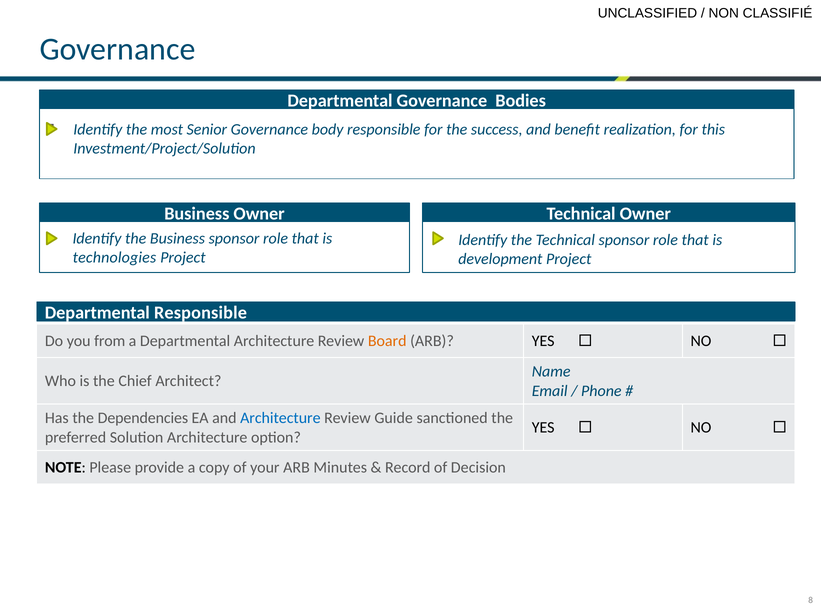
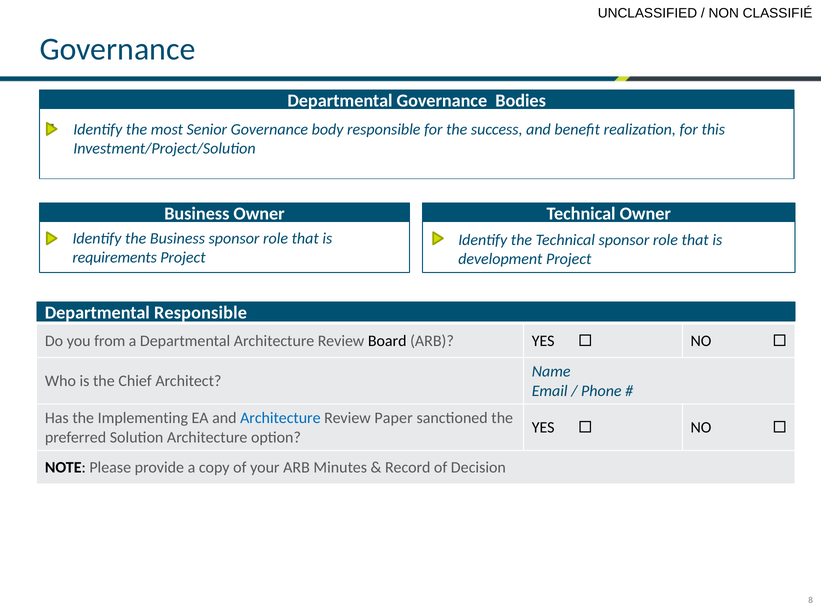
technologies: technologies -> requirements
Board colour: orange -> black
Dependencies: Dependencies -> Implementing
Guide: Guide -> Paper
